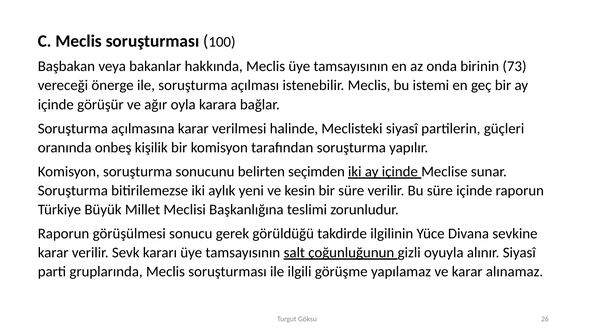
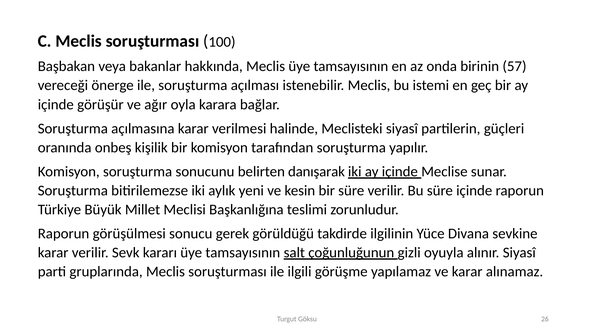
73: 73 -> 57
seçimden: seçimden -> danışarak
